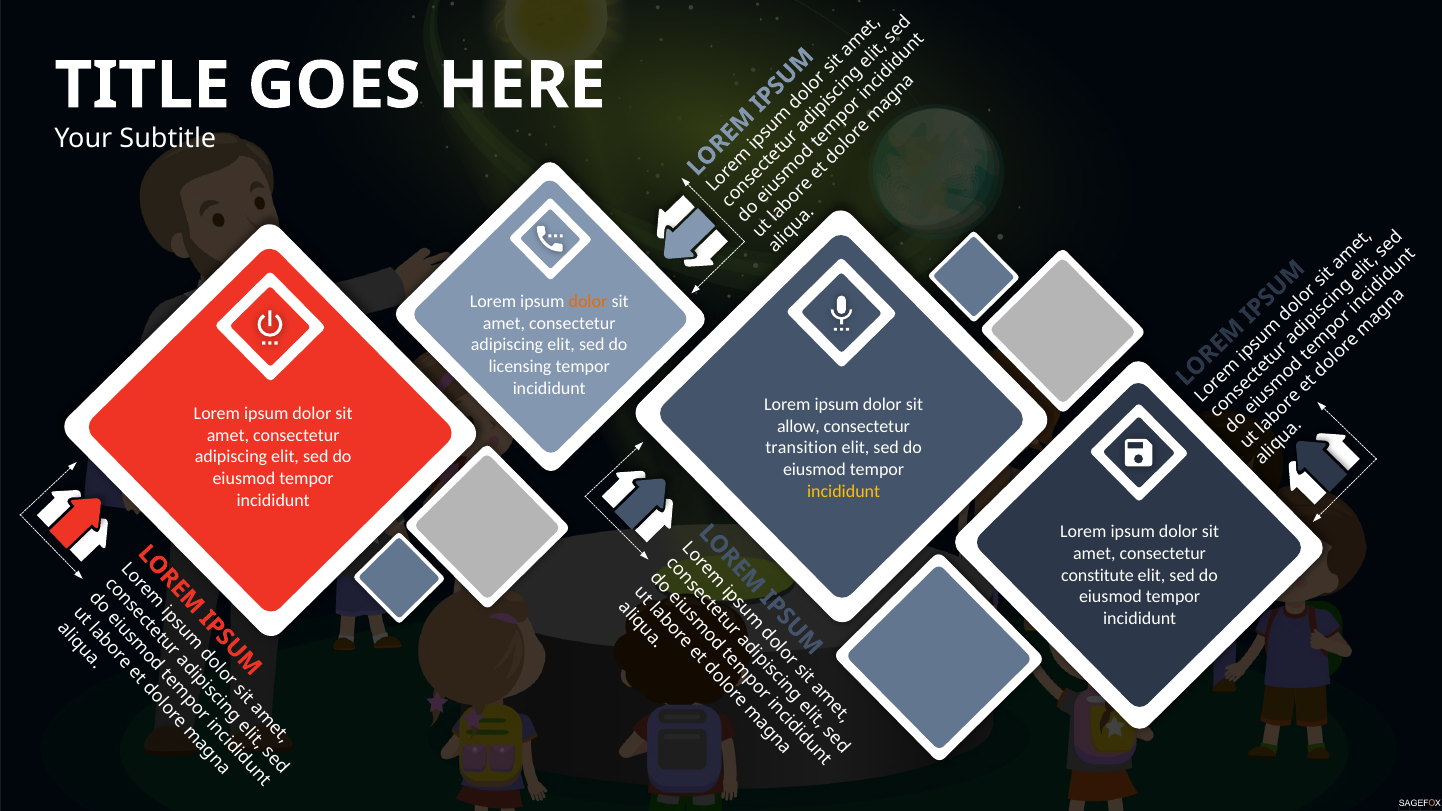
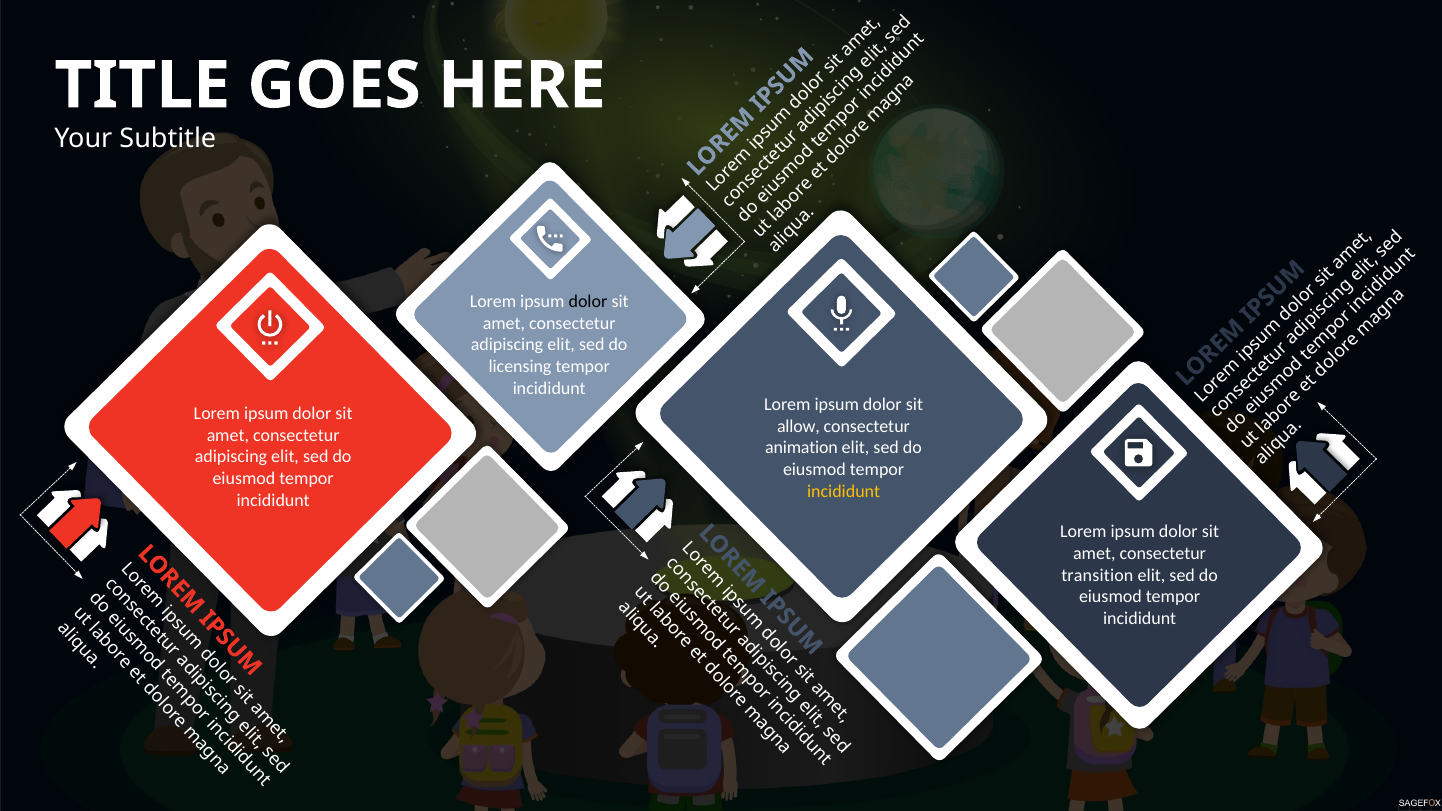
dolor at (588, 302) colour: orange -> black
transition: transition -> animation
constitute: constitute -> transition
